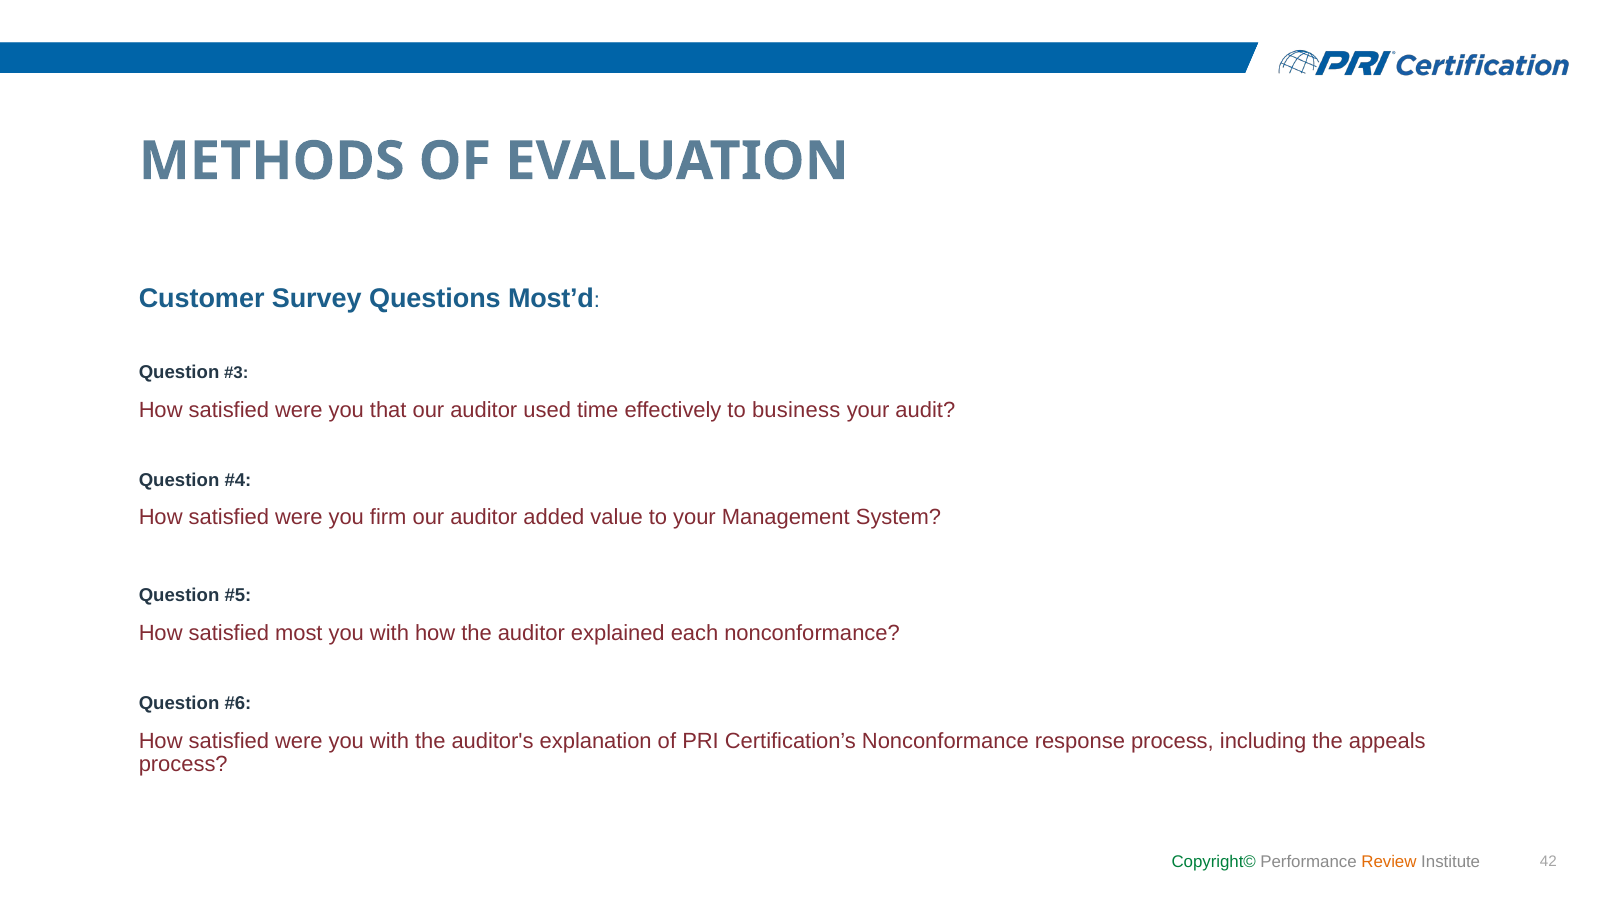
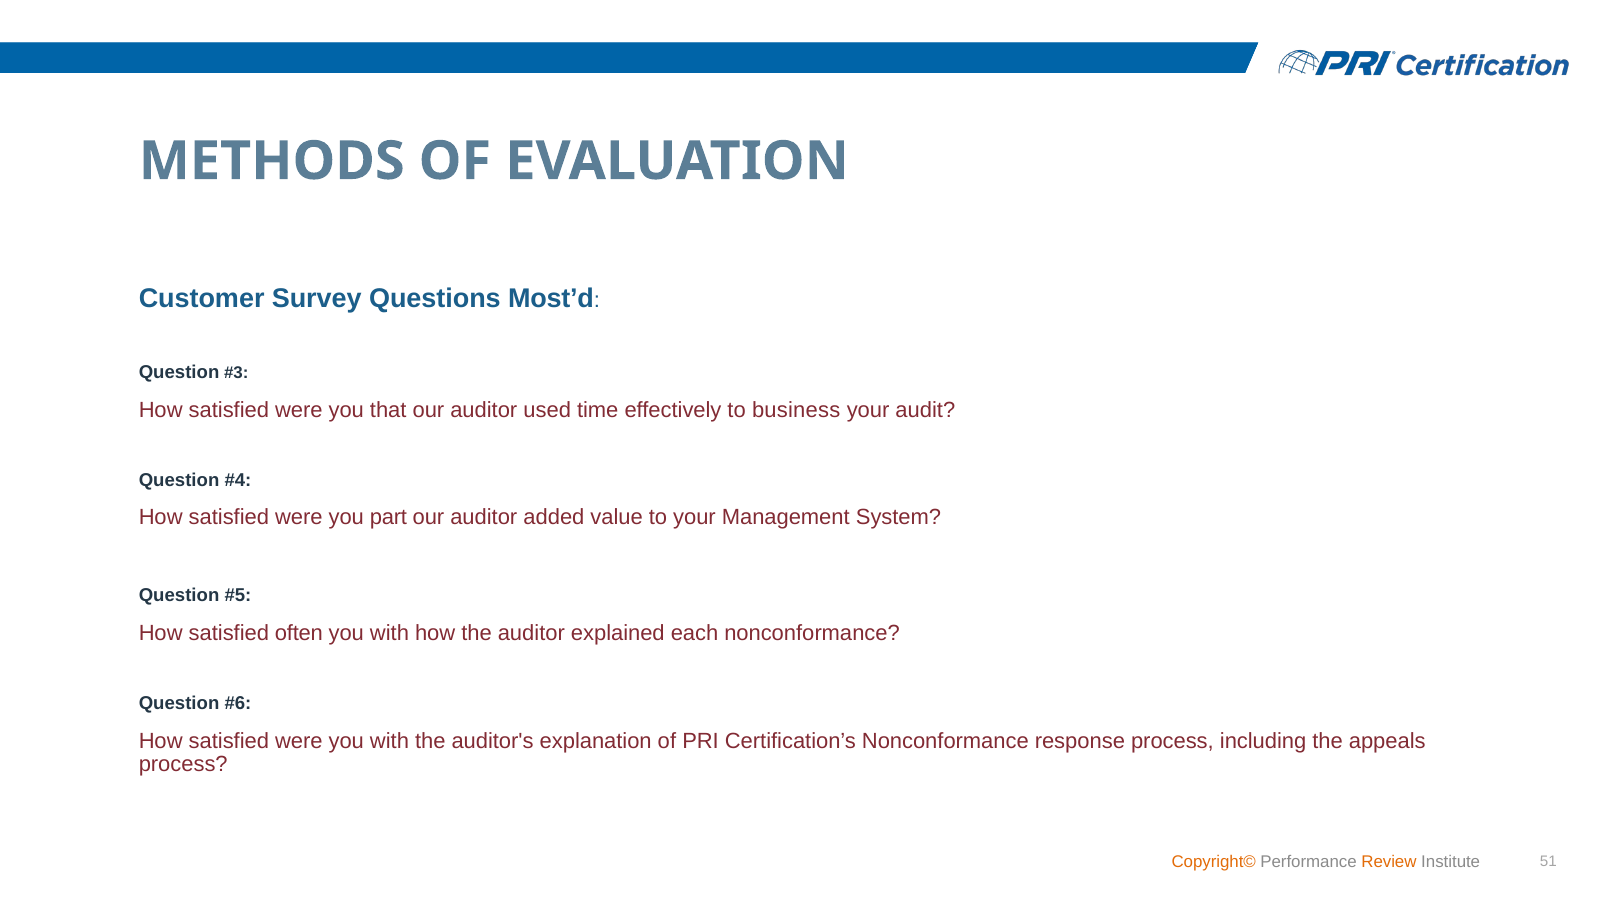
firm: firm -> part
most: most -> often
Copyright© colour: green -> orange
42: 42 -> 51
